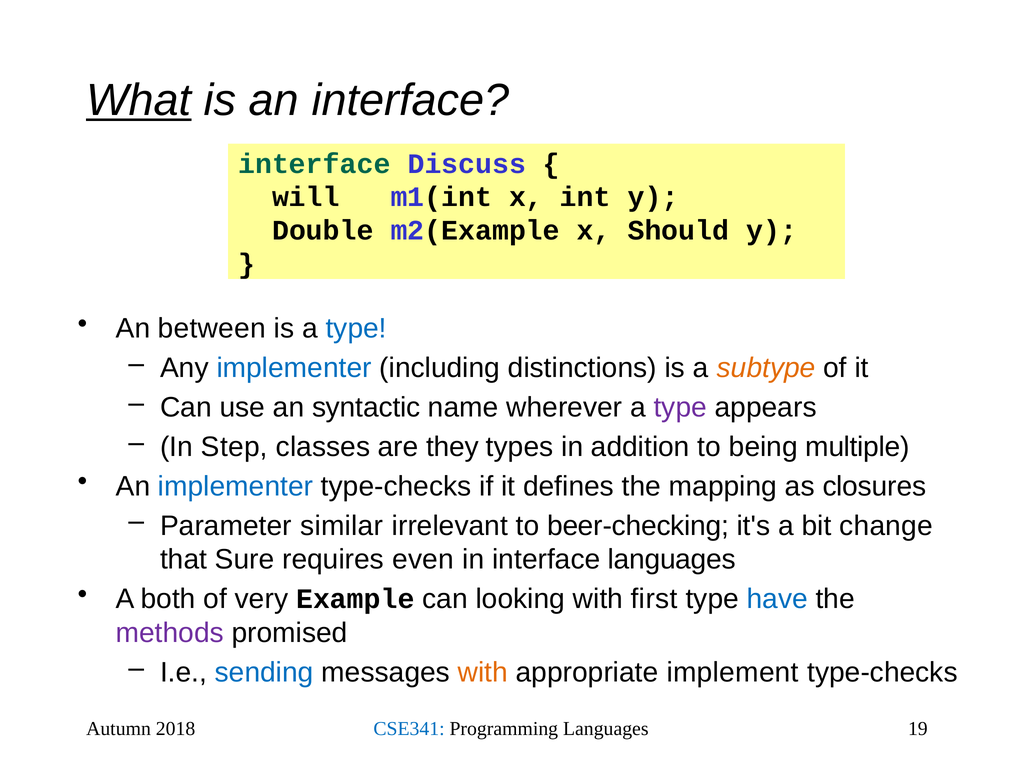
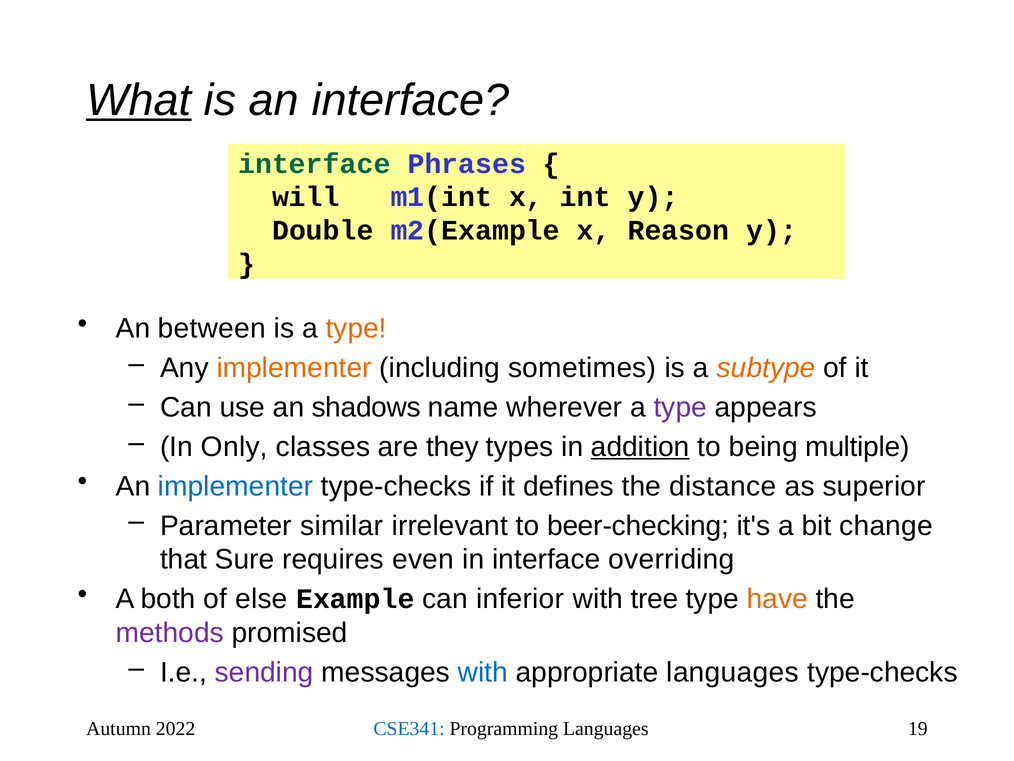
Discuss: Discuss -> Phrases
Should: Should -> Reason
type at (356, 328) colour: blue -> orange
implementer at (294, 368) colour: blue -> orange
distinctions: distinctions -> sometimes
syntactic: syntactic -> shadows
Step: Step -> Only
addition underline: none -> present
mapping: mapping -> distance
closures: closures -> superior
interface languages: languages -> overriding
very: very -> else
looking: looking -> inferior
first: first -> tree
have colour: blue -> orange
sending colour: blue -> purple
with at (483, 672) colour: orange -> blue
appropriate implement: implement -> languages
2018: 2018 -> 2022
